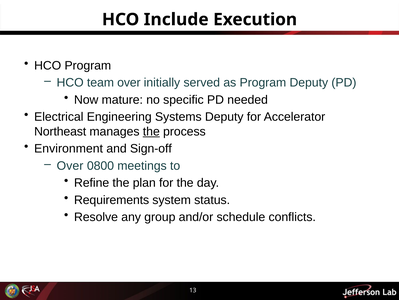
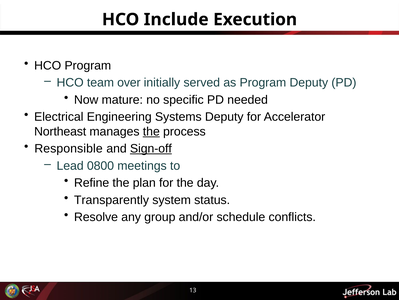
Environment: Environment -> Responsible
Sign-off underline: none -> present
Over at (70, 165): Over -> Lead
Requirements: Requirements -> Transparently
